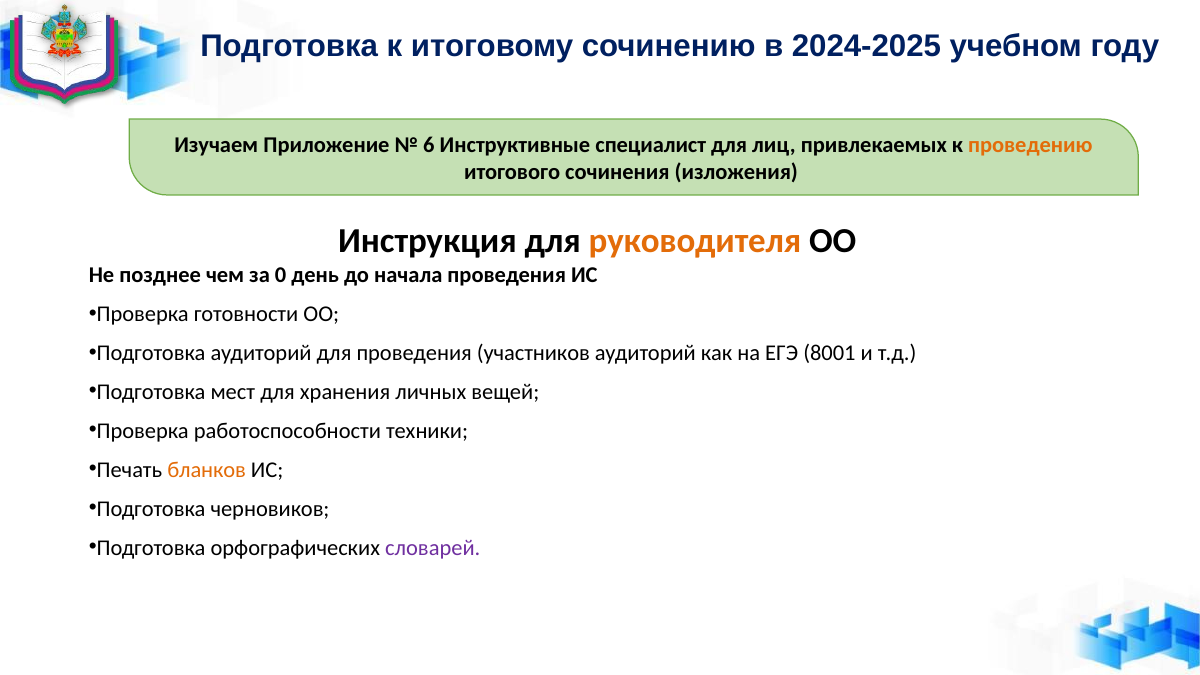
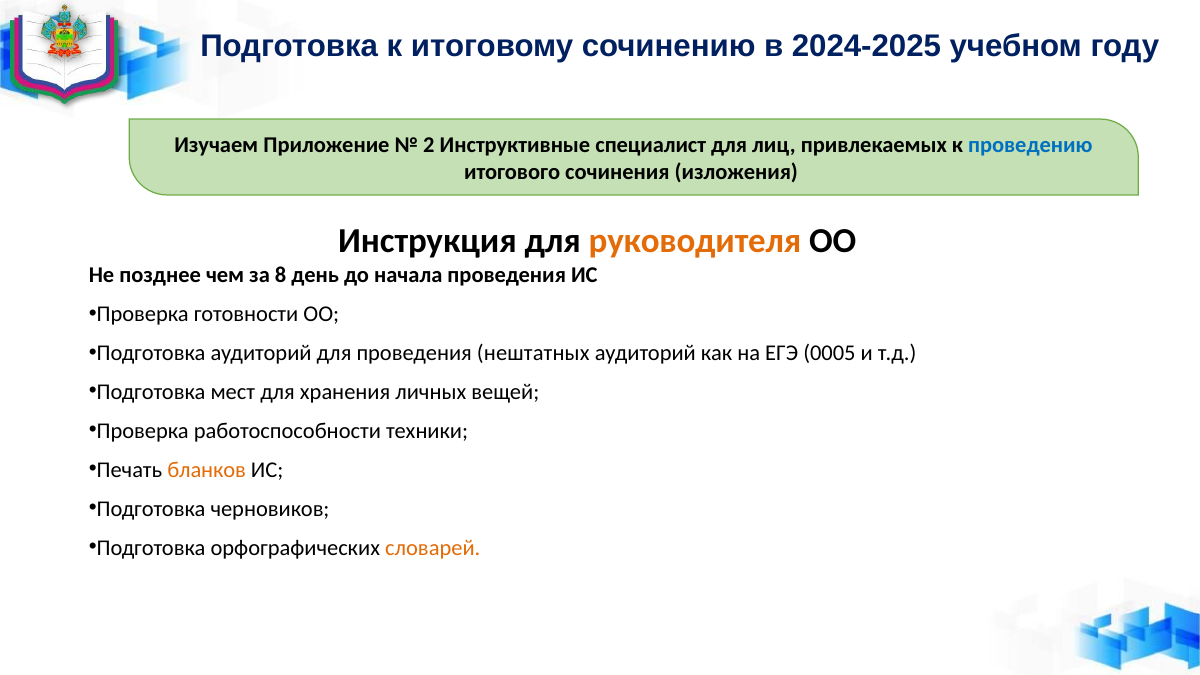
6: 6 -> 2
проведению colour: orange -> blue
0: 0 -> 8
участников: участников -> нештатных
8001: 8001 -> 0005
словарей colour: purple -> orange
